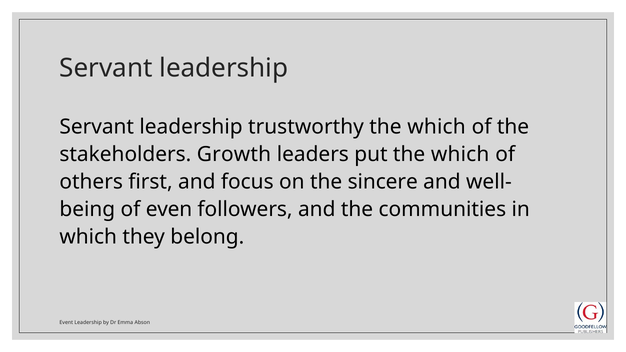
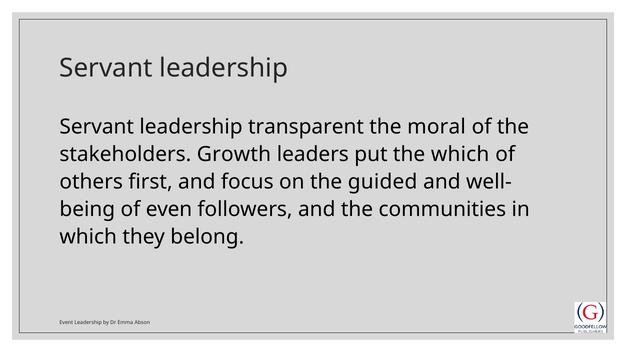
trustworthy: trustworthy -> transparent
which at (437, 127): which -> moral
sincere: sincere -> guided
